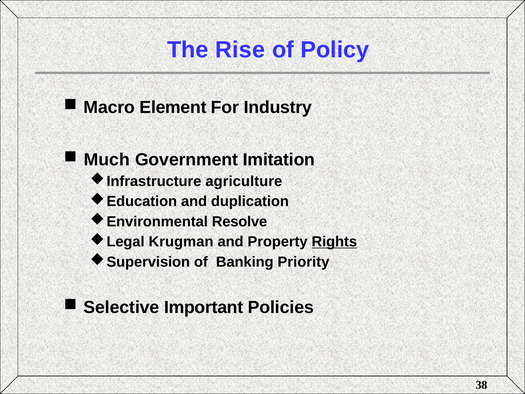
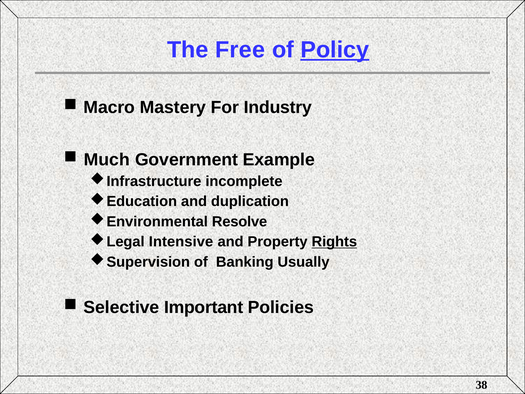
Rise: Rise -> Free
Policy underline: none -> present
Element: Element -> Mastery
Imitation: Imitation -> Example
agriculture: agriculture -> incomplete
Krugman: Krugman -> Intensive
Priority: Priority -> Usually
